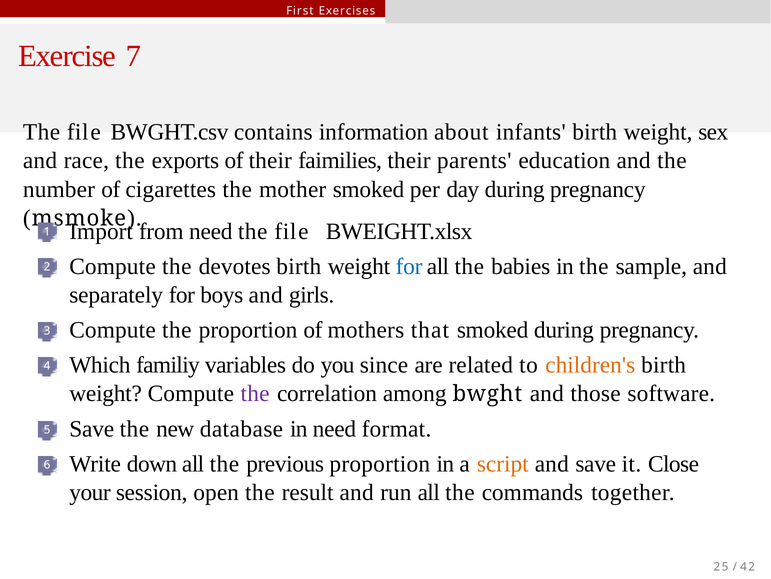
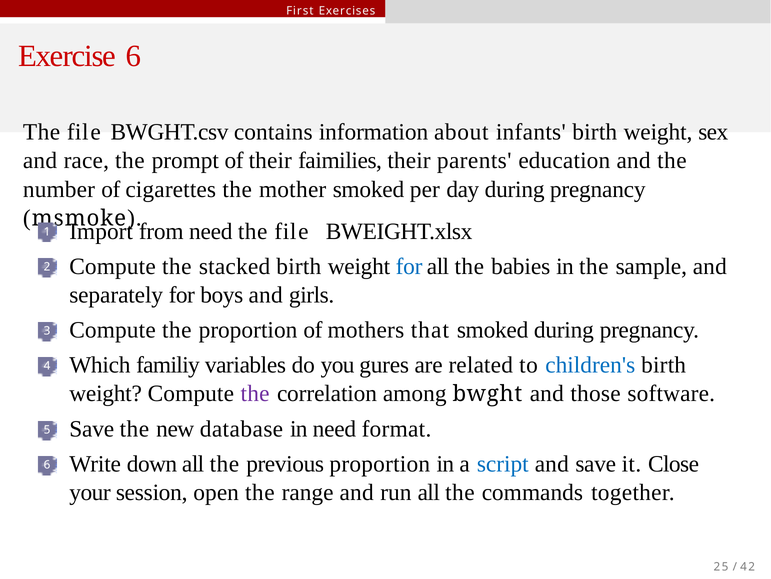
Exercise 7: 7 -> 6
exports: exports -> prompt
devotes: devotes -> stacked
since: since -> gures
children's colour: orange -> blue
script colour: orange -> blue
result: result -> range
